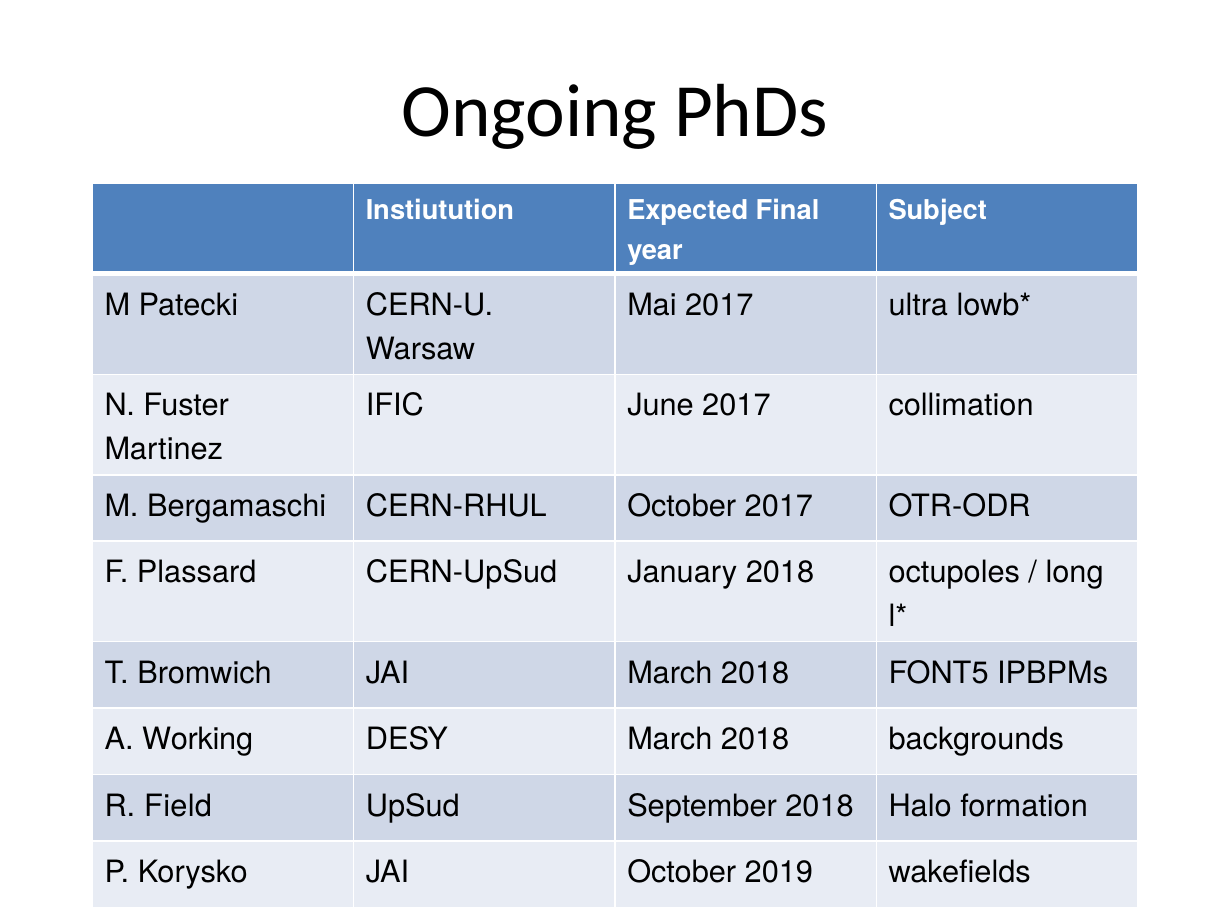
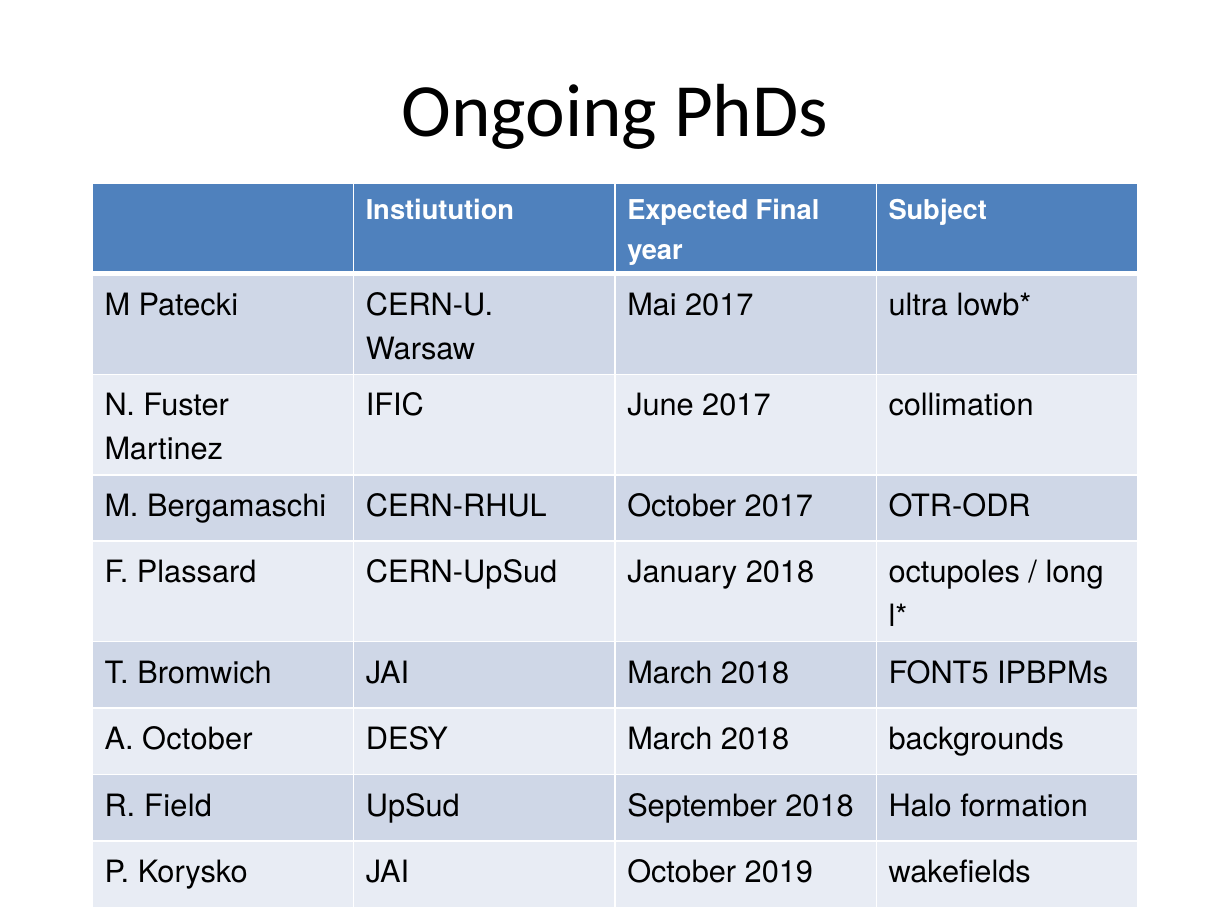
A Working: Working -> October
